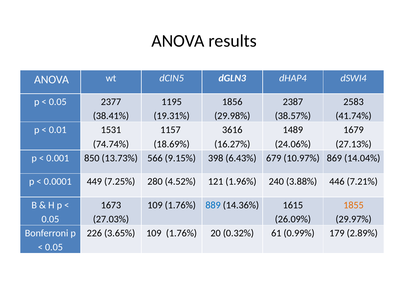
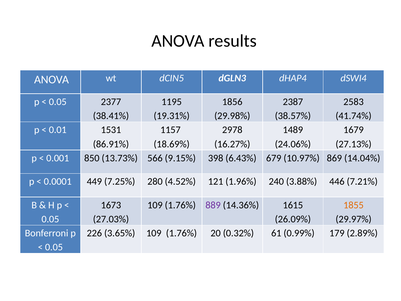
3616: 3616 -> 2978
74.74%: 74.74% -> 86.91%
889 colour: blue -> purple
